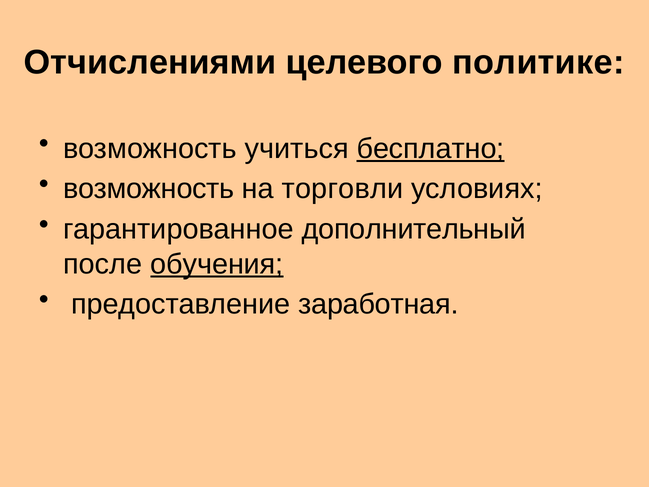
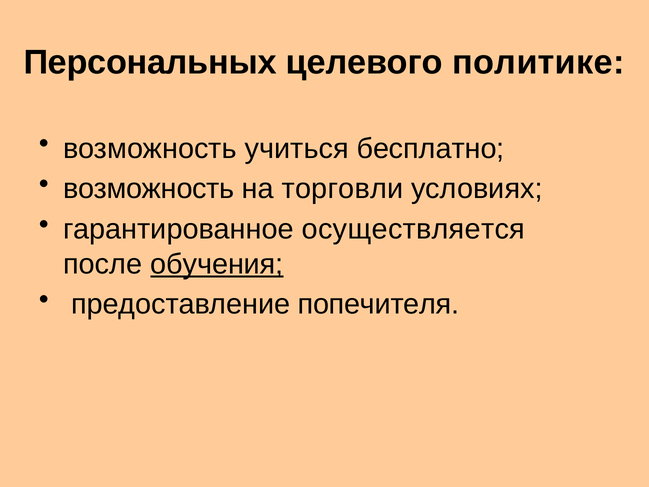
Отчислениями: Отчислениями -> Персональных
бесплатно underline: present -> none
дополнительный: дополнительный -> осуществляется
заработная: заработная -> попечителя
